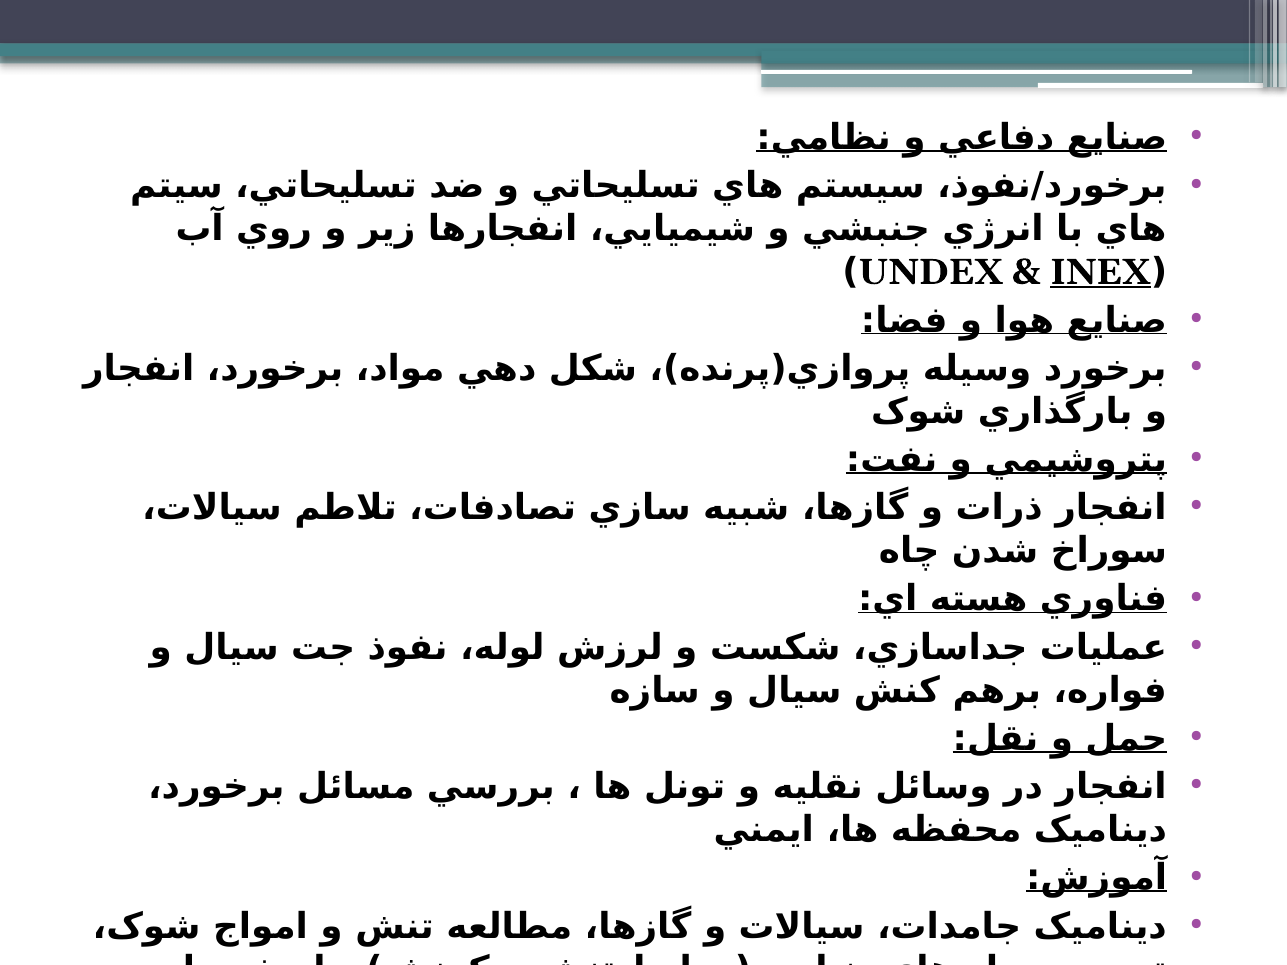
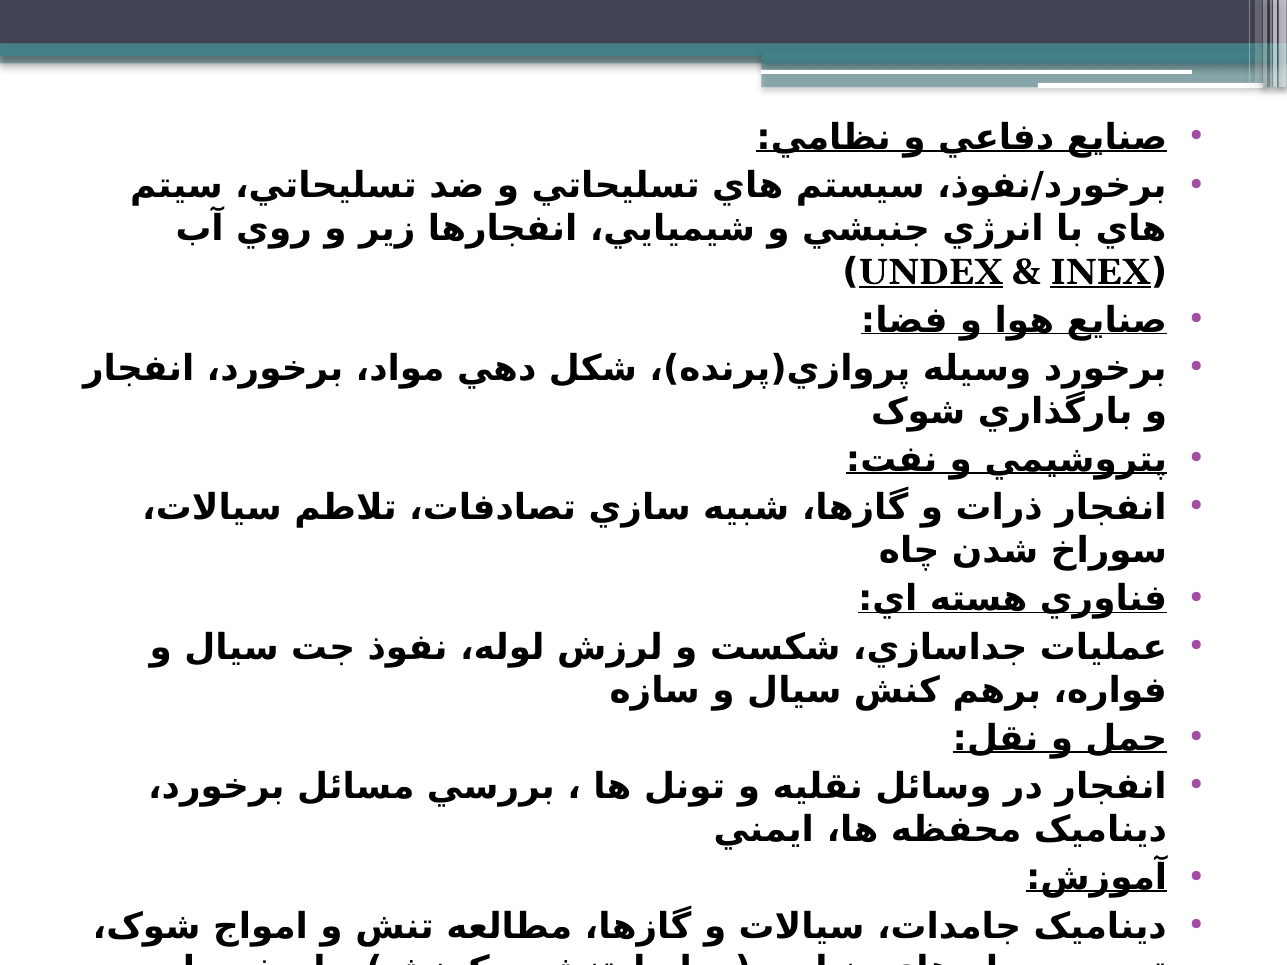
UNDEX underline: none -> present
